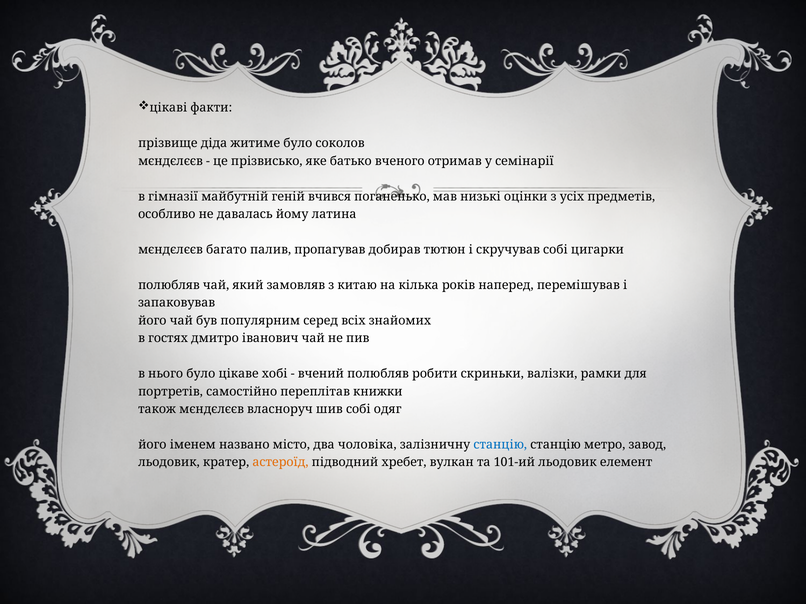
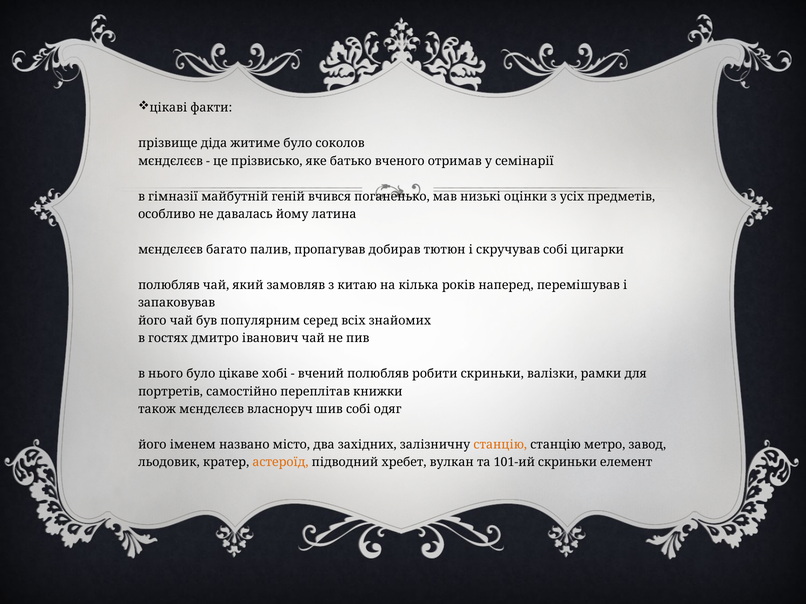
чоловіка: чоловіка -> західних
станцію at (500, 445) colour: blue -> orange
101-ий льодовик: льодовик -> скриньки
